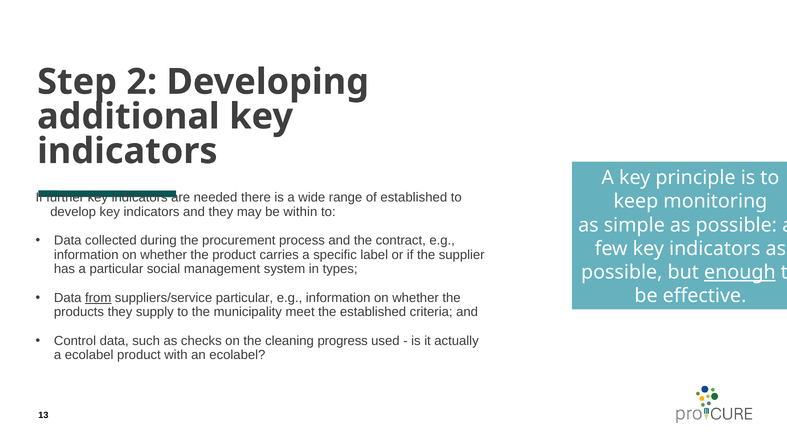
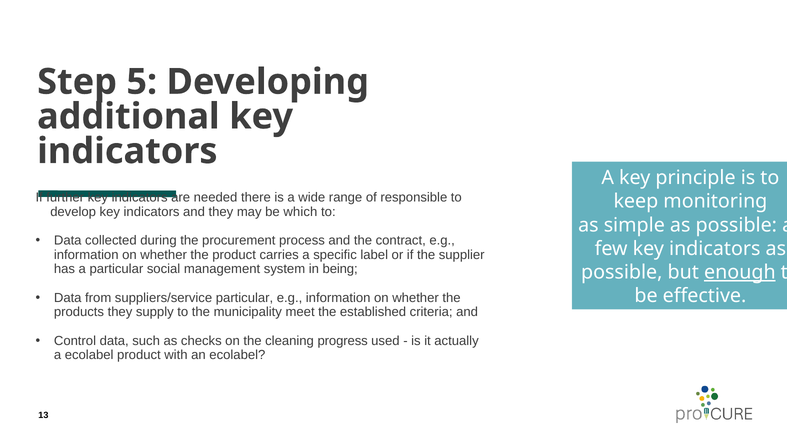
2: 2 -> 5
of established: established -> responsible
within: within -> which
types: types -> being
from underline: present -> none
